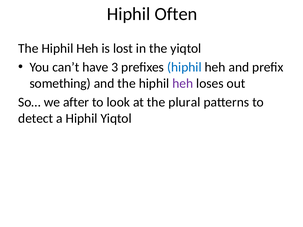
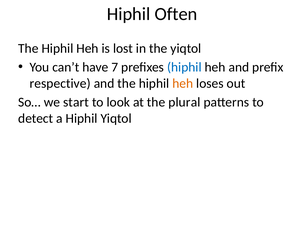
3: 3 -> 7
something: something -> respective
heh at (183, 83) colour: purple -> orange
after: after -> start
